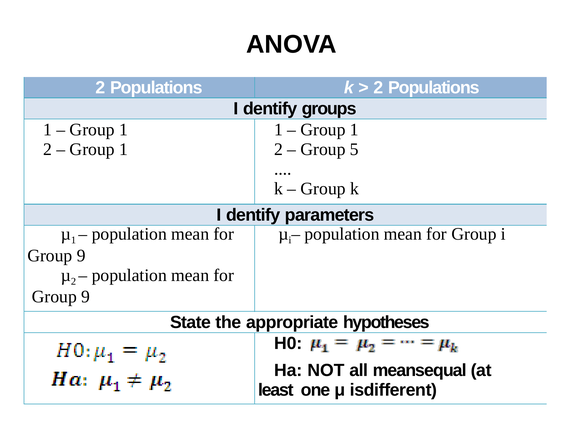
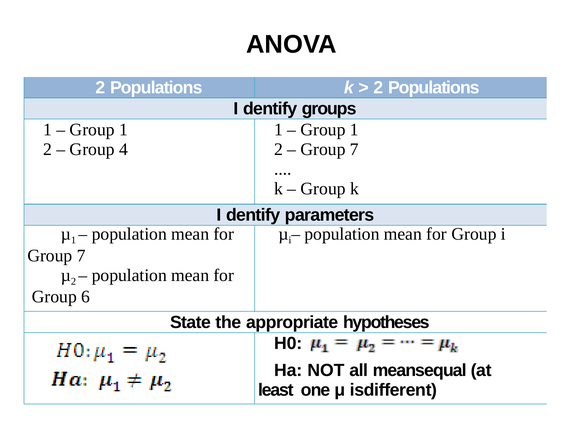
1 at (123, 149): 1 -> 4
5 at (354, 149): 5 -> 7
9 at (81, 256): 9 -> 7
9 at (86, 297): 9 -> 6
